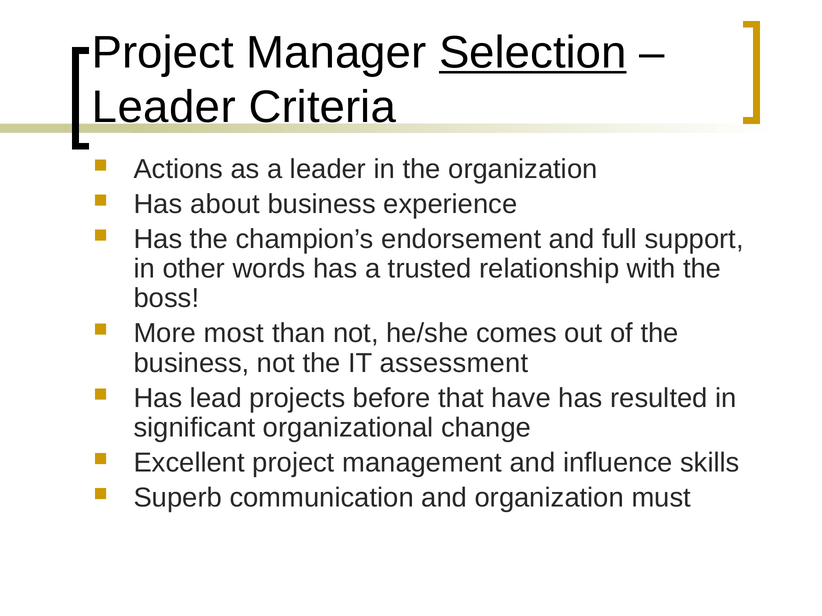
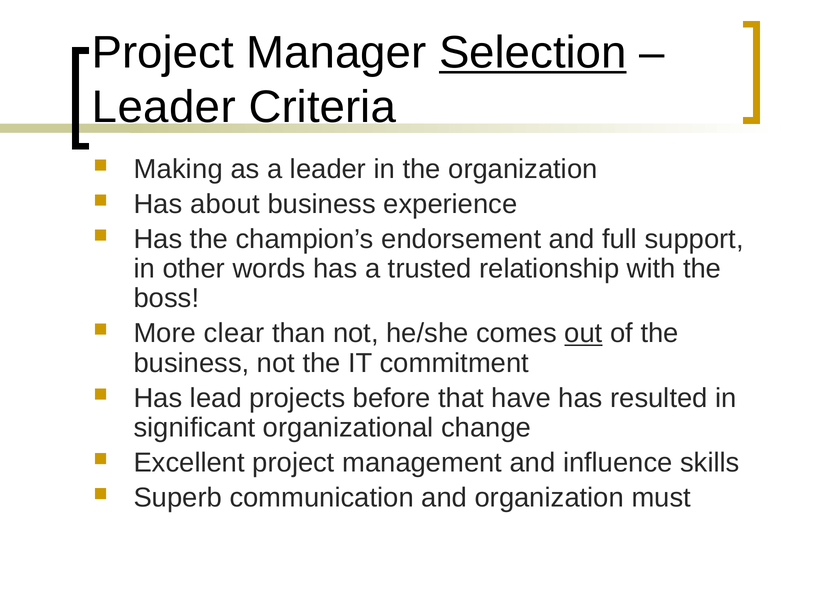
Actions: Actions -> Making
most: most -> clear
out underline: none -> present
assessment: assessment -> commitment
